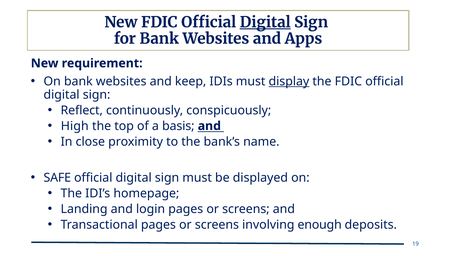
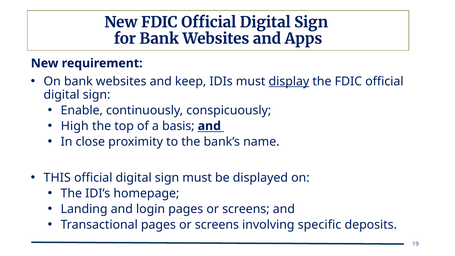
Digital at (265, 22) underline: present -> none
Reflect: Reflect -> Enable
SAFE: SAFE -> THIS
enough: enough -> specific
